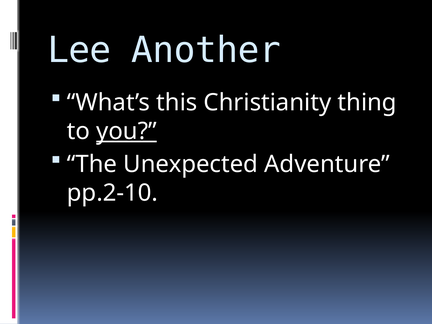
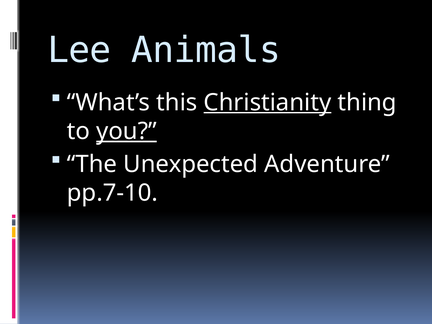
Another: Another -> Animals
Christianity underline: none -> present
pp.2-10: pp.2-10 -> pp.7-10
